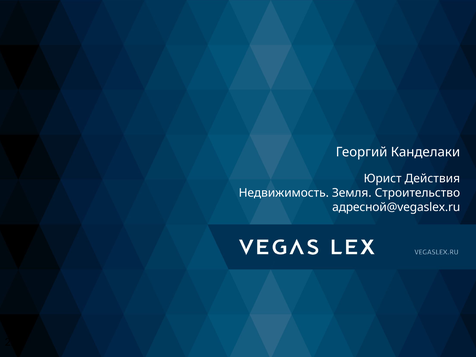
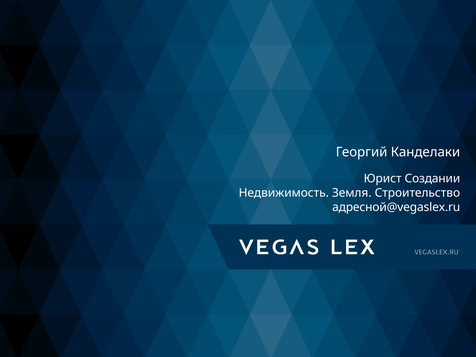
Действия: Действия -> Создании
